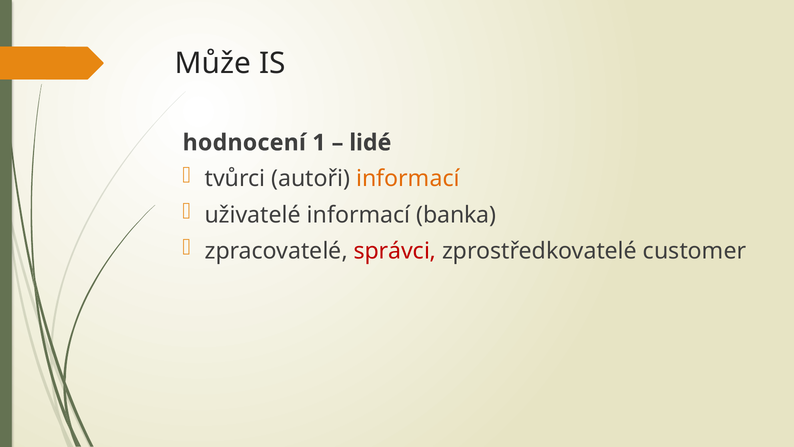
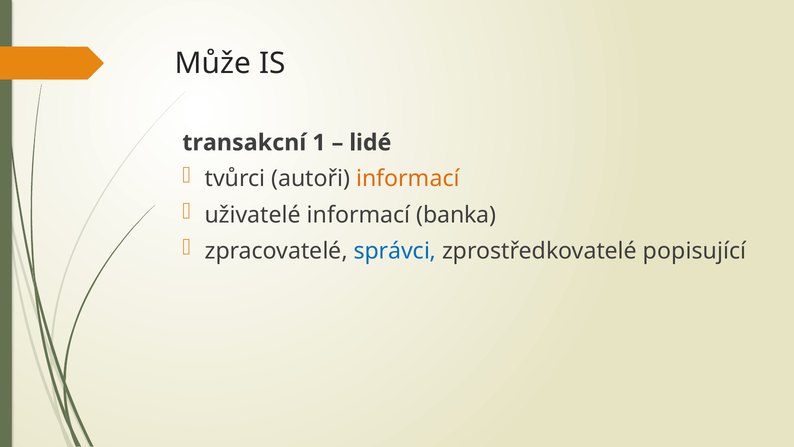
hodnocení: hodnocení -> transakcní
správci colour: red -> blue
customer: customer -> popisující
